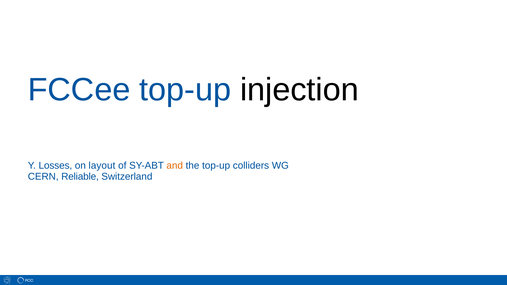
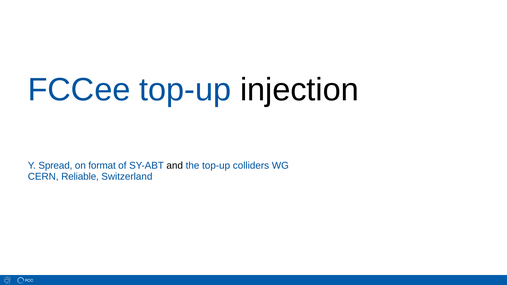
Losses: Losses -> Spread
layout: layout -> format
and colour: orange -> black
